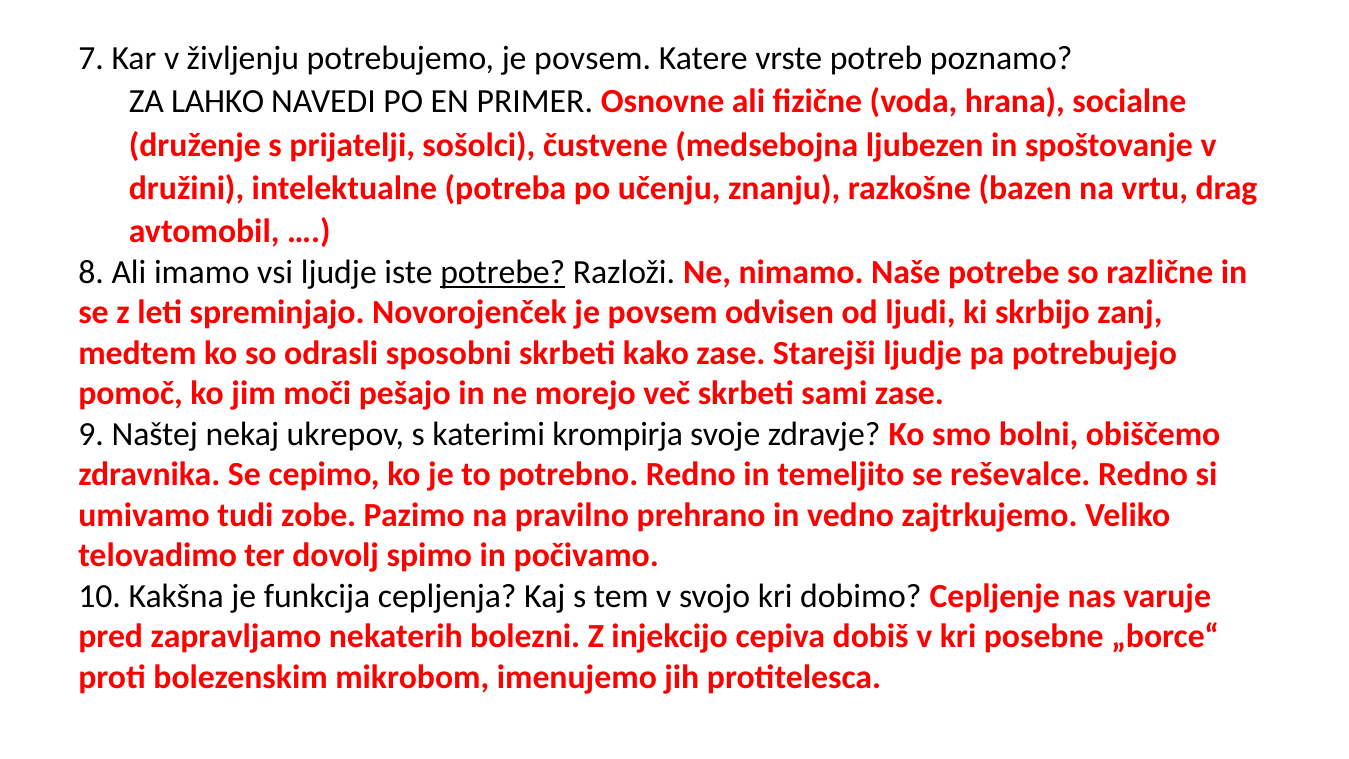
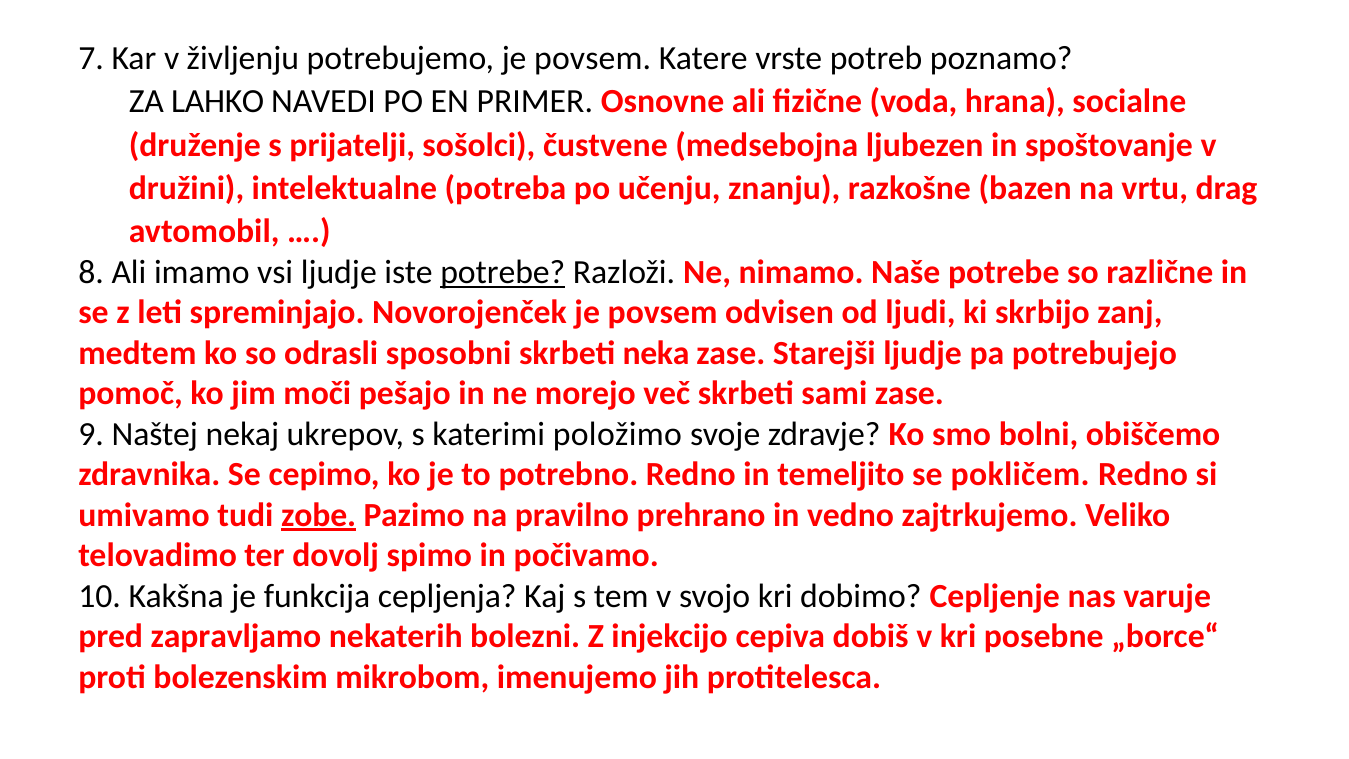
kako: kako -> neka
krompirja: krompirja -> položimo
reševalce: reševalce -> pokličem
zobe underline: none -> present
